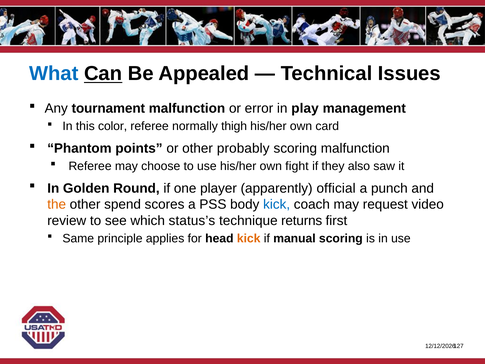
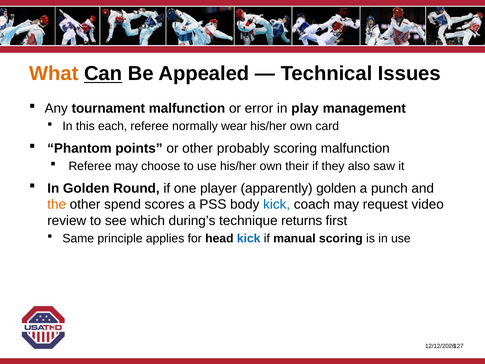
What colour: blue -> orange
color: color -> each
thigh: thigh -> wear
fight: fight -> their
apparently official: official -> golden
status’s: status’s -> during’s
kick at (249, 238) colour: orange -> blue
